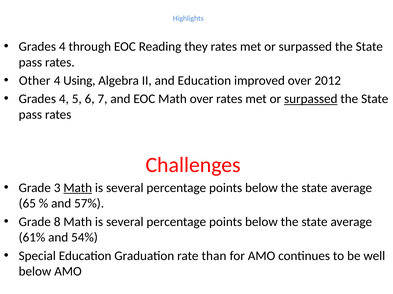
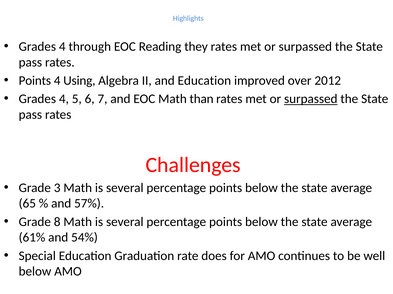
Other at (35, 81): Other -> Points
Math over: over -> than
Math at (78, 188) underline: present -> none
than: than -> does
